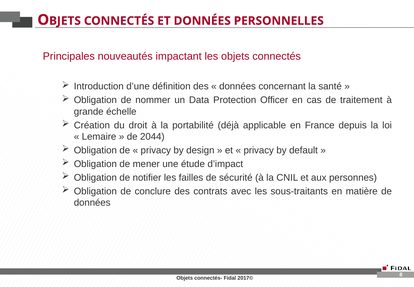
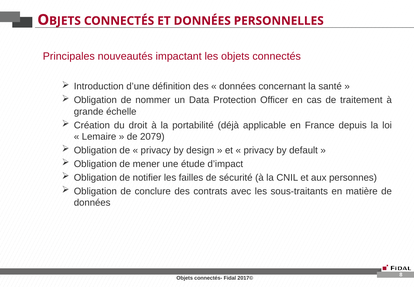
2044: 2044 -> 2079
